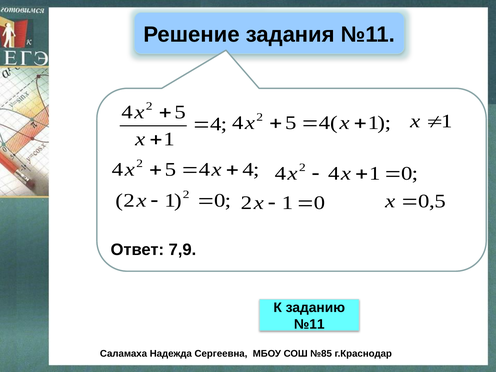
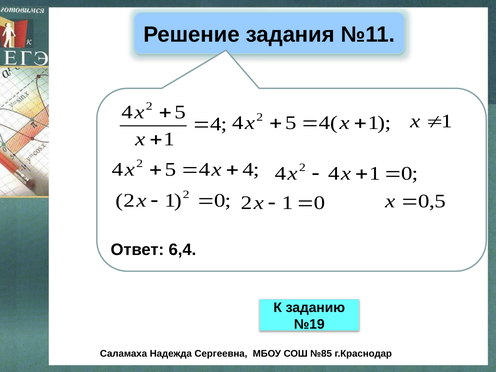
7,9: 7,9 -> 6,4
№11 at (309, 324): №11 -> №19
